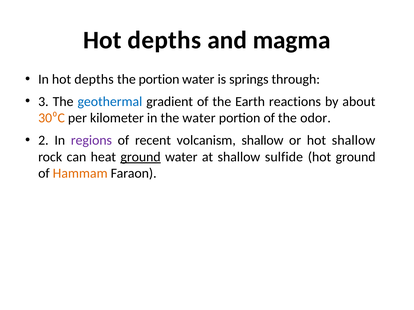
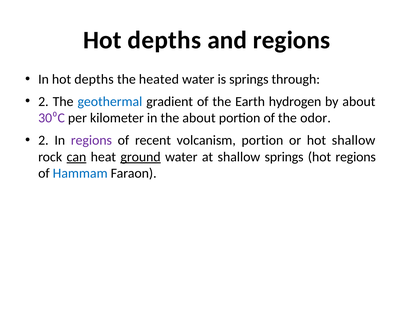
and magma: magma -> regions
the portion: portion -> heated
3 at (43, 102): 3 -> 2
reactions: reactions -> hydrogen
30⁰C colour: orange -> purple
the water: water -> about
volcanism shallow: shallow -> portion
can underline: none -> present
shallow sulfide: sulfide -> springs
hot ground: ground -> regions
Hammam colour: orange -> blue
